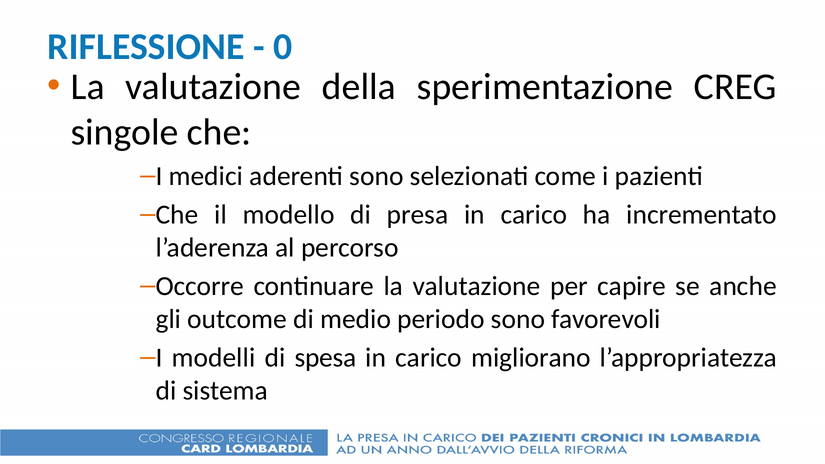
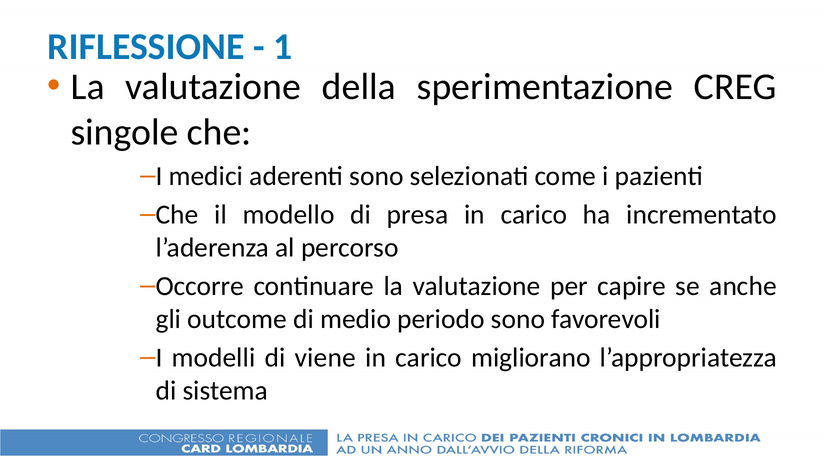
0: 0 -> 1
spesa: spesa -> viene
